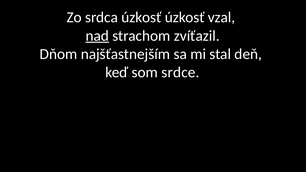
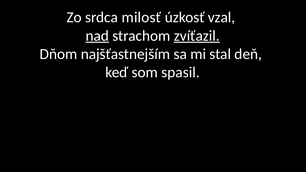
srdca úzkosť: úzkosť -> milosť
zvíťazil underline: none -> present
srdce: srdce -> spasil
